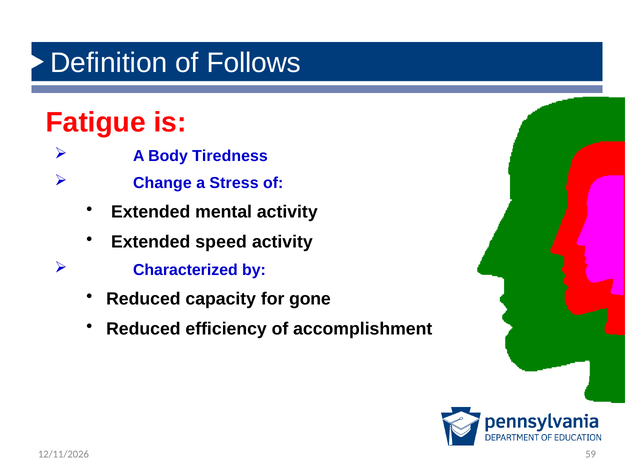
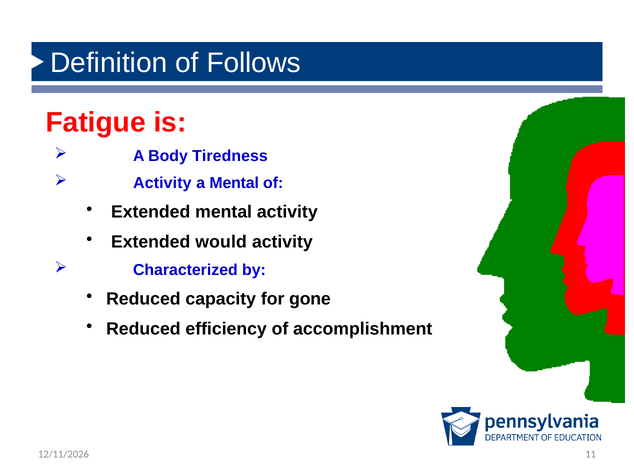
Change at (162, 183): Change -> Activity
a Stress: Stress -> Mental
speed: speed -> would
59: 59 -> 11
